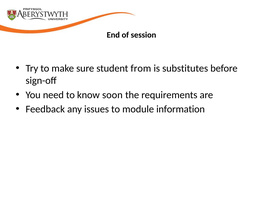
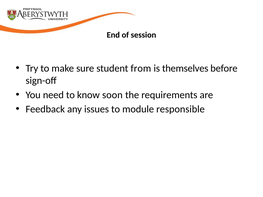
substitutes: substitutes -> themselves
information: information -> responsible
